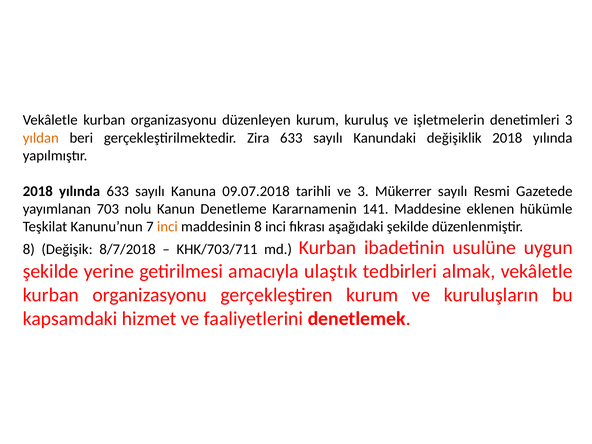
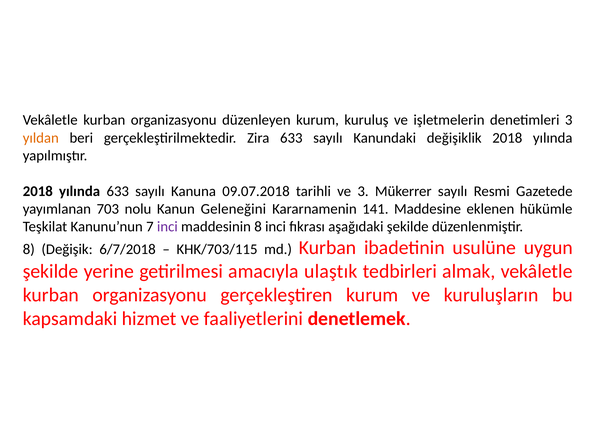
Denetleme: Denetleme -> Geleneğini
inci at (167, 227) colour: orange -> purple
8/7/2018: 8/7/2018 -> 6/7/2018
KHK/703/711: KHK/703/711 -> KHK/703/115
